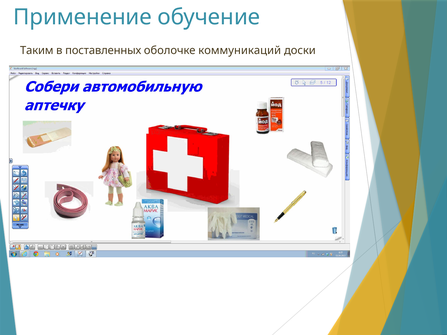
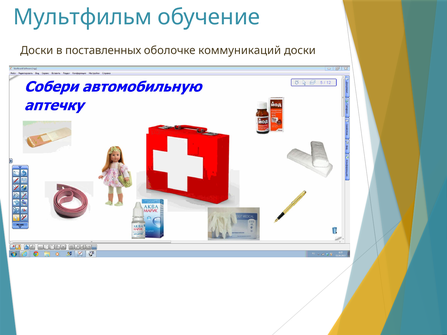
Применение: Применение -> Мультфильм
Таким at (37, 51): Таким -> Доски
